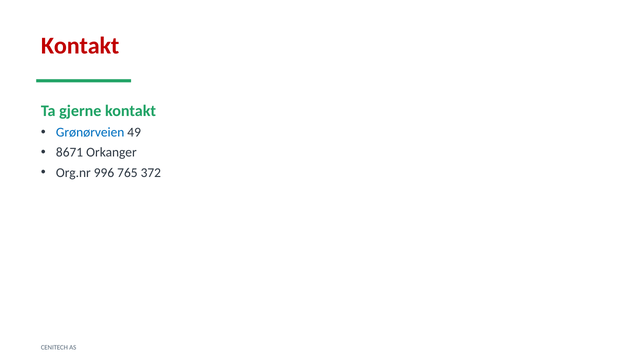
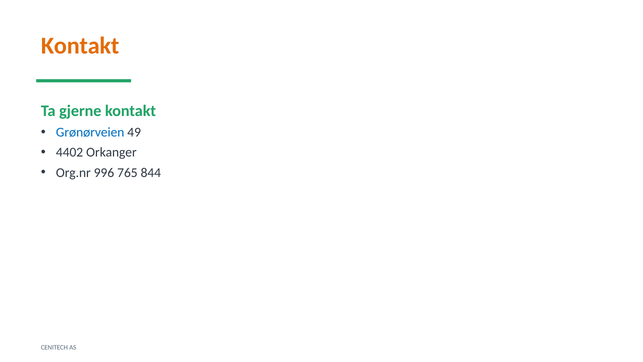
Kontakt at (80, 46) colour: red -> orange
8671: 8671 -> 4402
372: 372 -> 844
